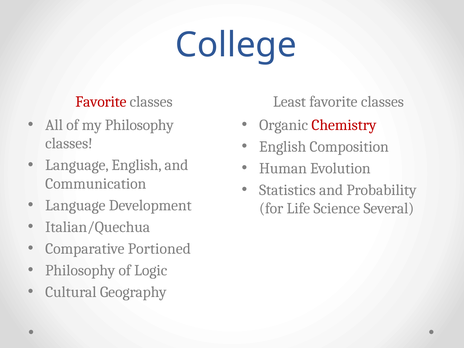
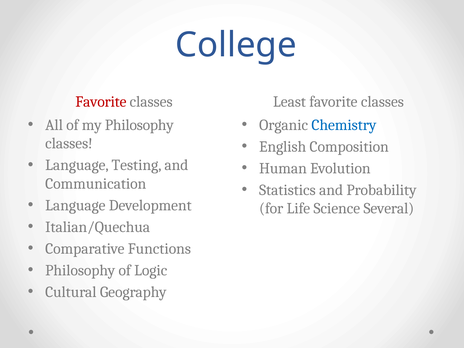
Chemistry colour: red -> blue
Language English: English -> Testing
Portioned: Portioned -> Functions
